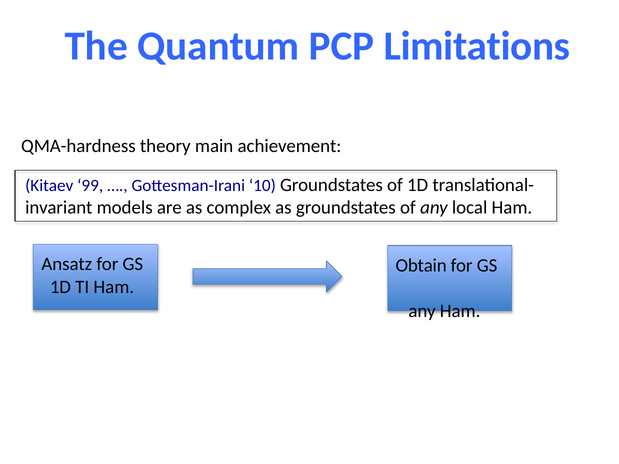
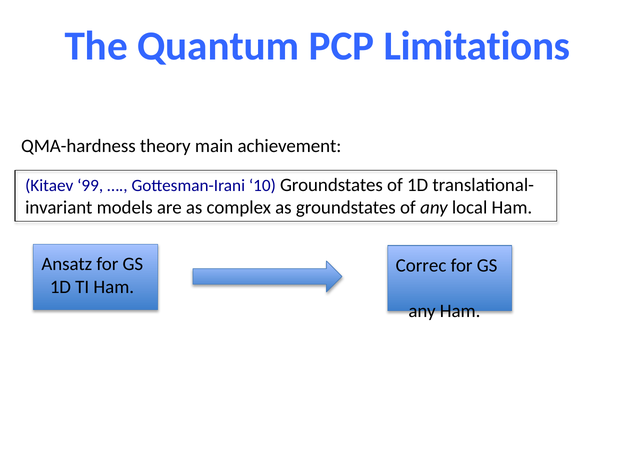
Obtain: Obtain -> Correc
